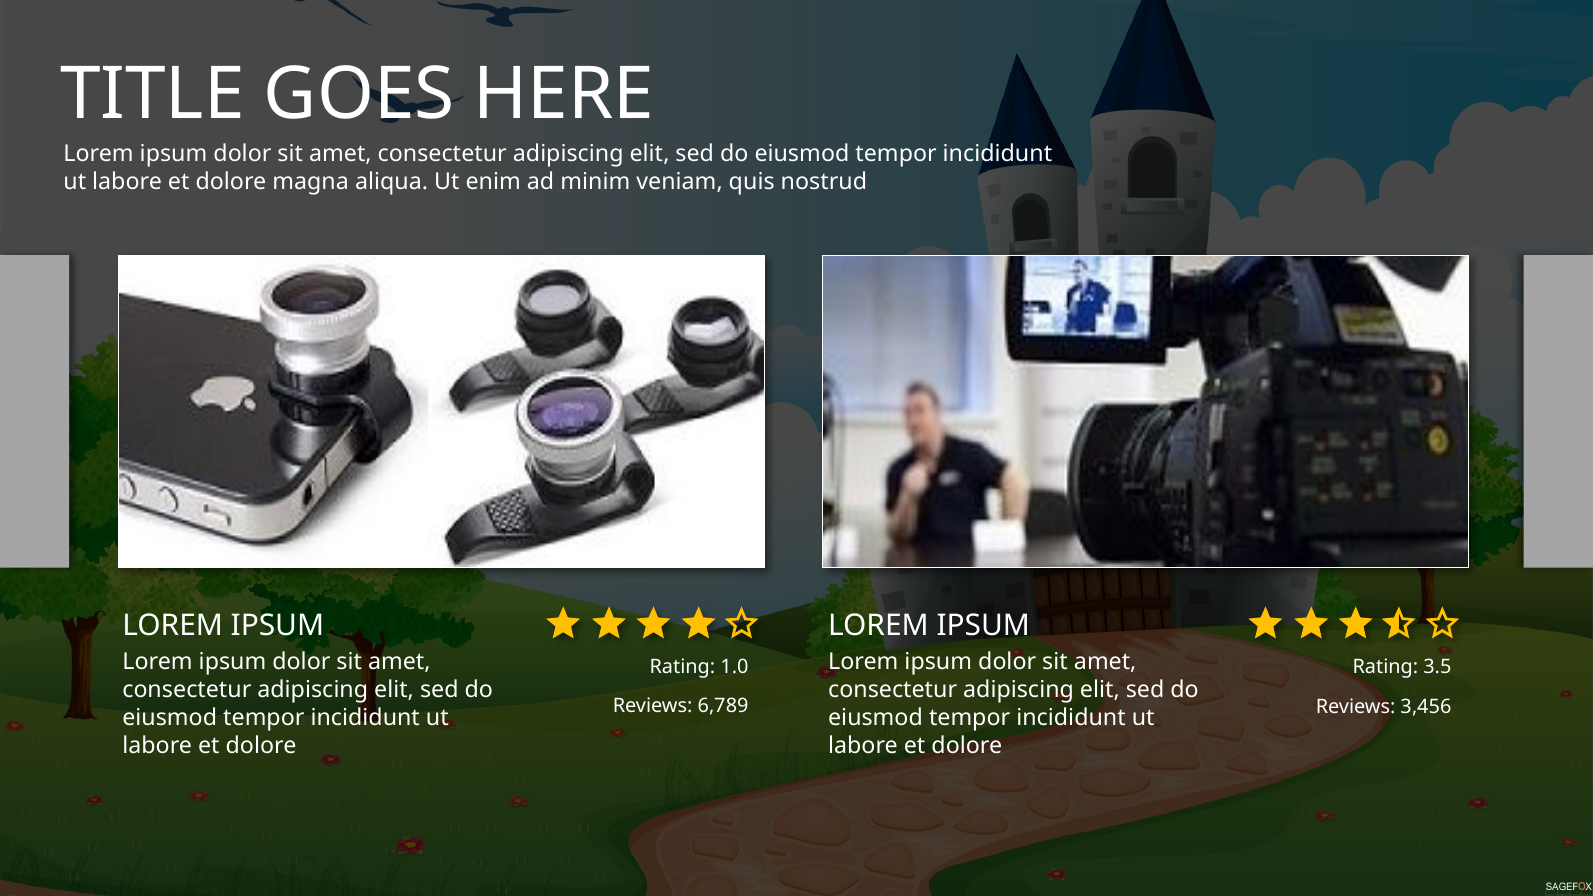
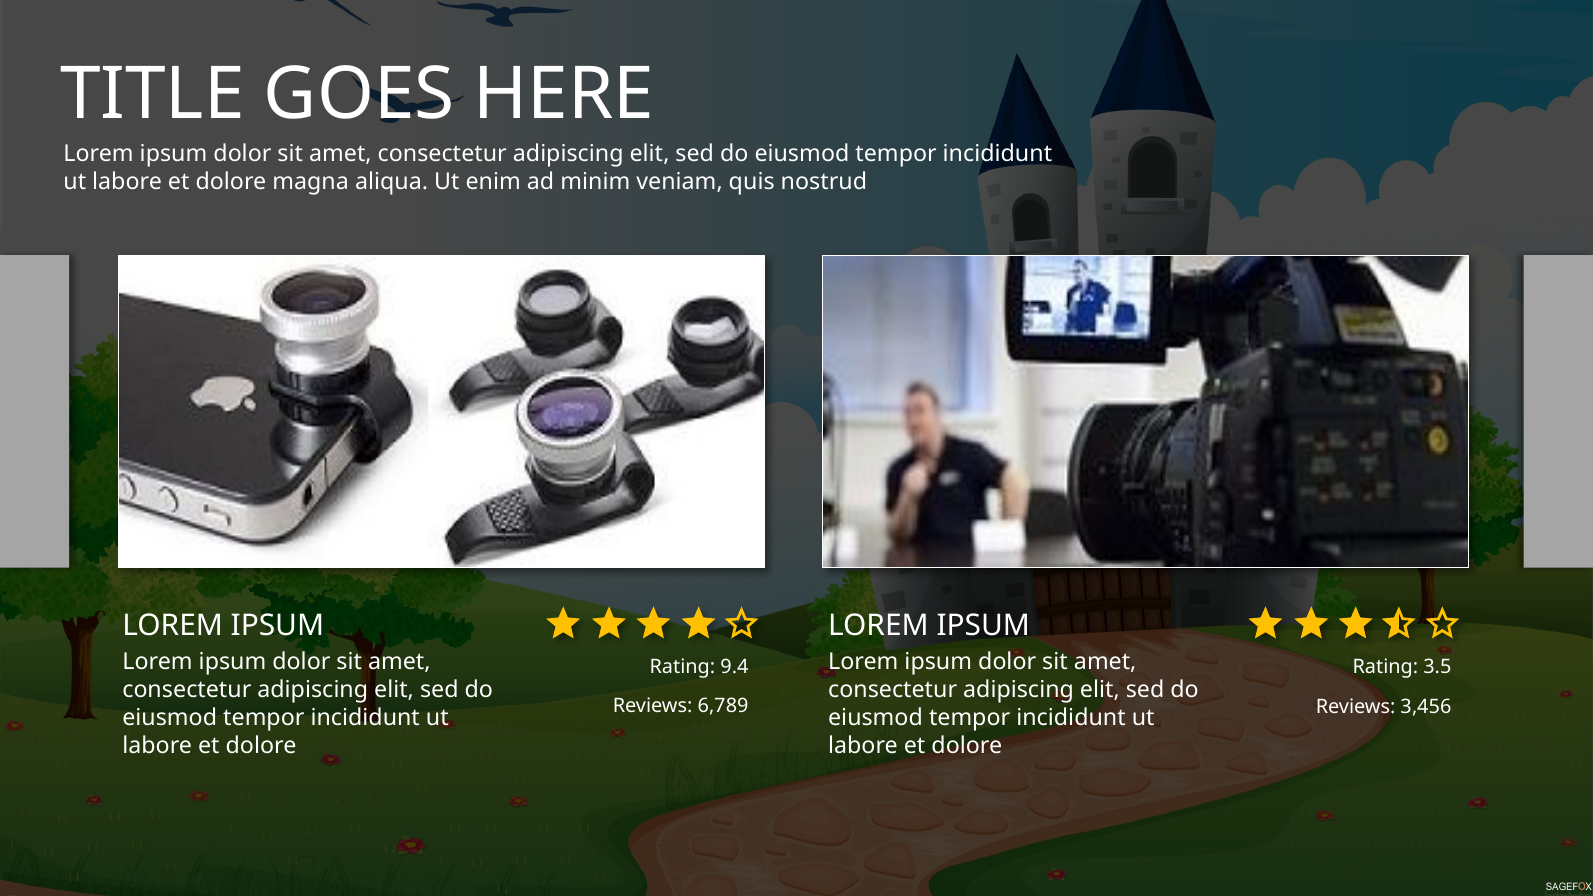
1.0: 1.0 -> 9.4
